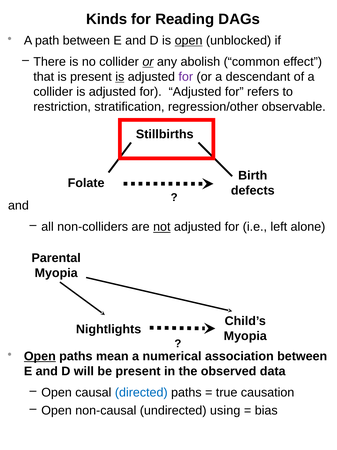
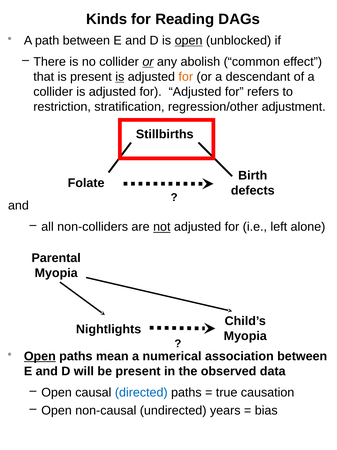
for at (186, 77) colour: purple -> orange
observable: observable -> adjustment
using: using -> years
